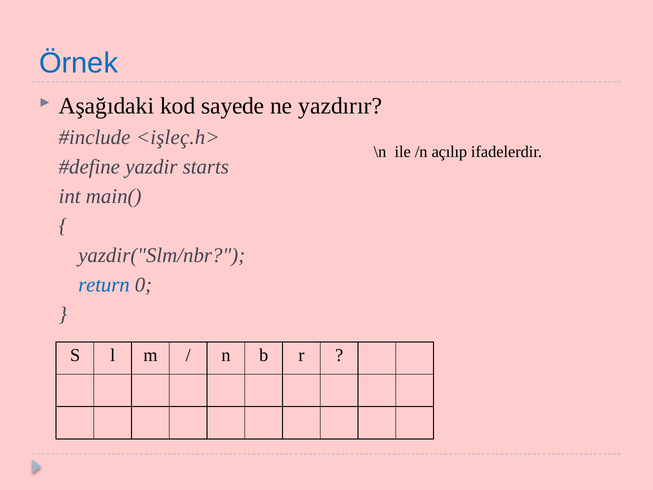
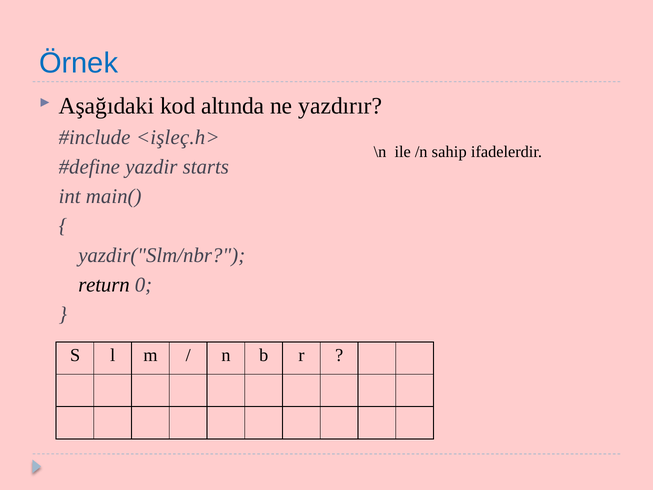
sayede: sayede -> altında
açılıp: açılıp -> sahip
return colour: blue -> black
